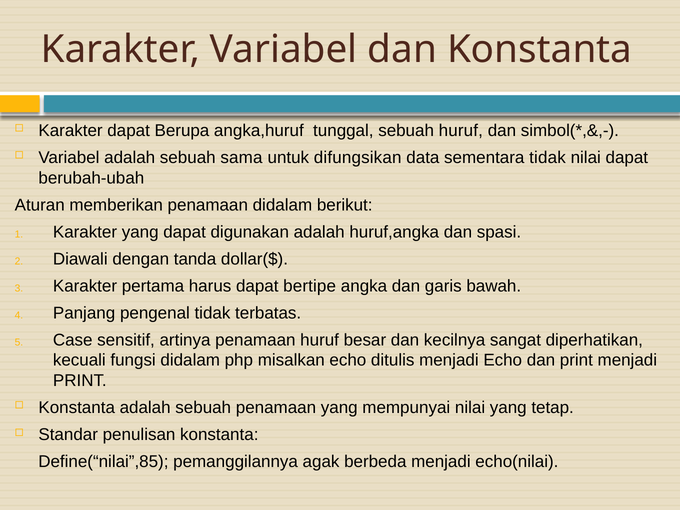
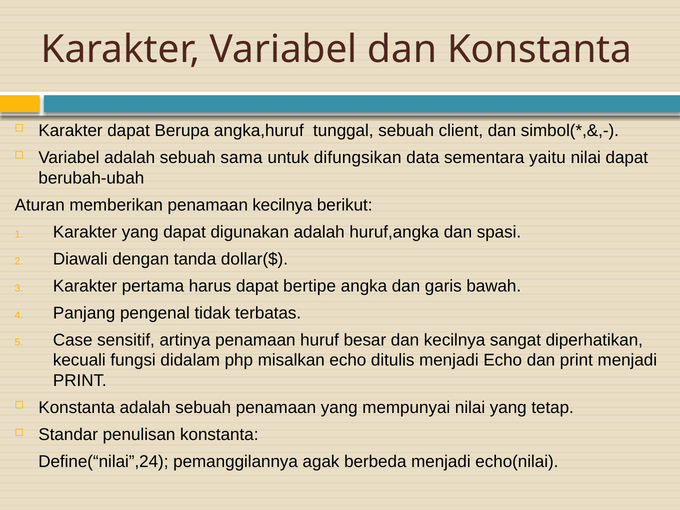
sebuah huruf: huruf -> client
sementara tidak: tidak -> yaitu
penamaan didalam: didalam -> kecilnya
Define(“nilai”,85: Define(“nilai”,85 -> Define(“nilai”,24
